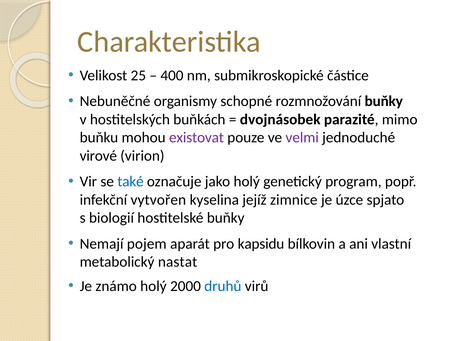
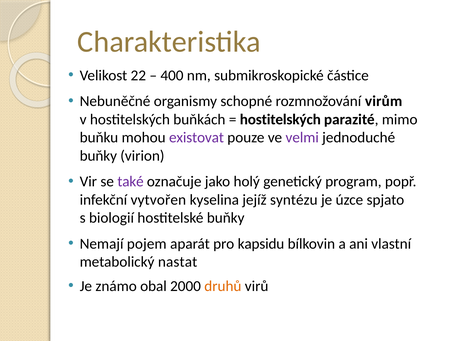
25: 25 -> 22
rozmnožování buňky: buňky -> virům
dvojnásobek at (280, 120): dvojnásobek -> hostitelských
virové at (98, 156): virové -> buňky
také colour: blue -> purple
zimnice: zimnice -> syntézu
známo holý: holý -> obal
druhů colour: blue -> orange
